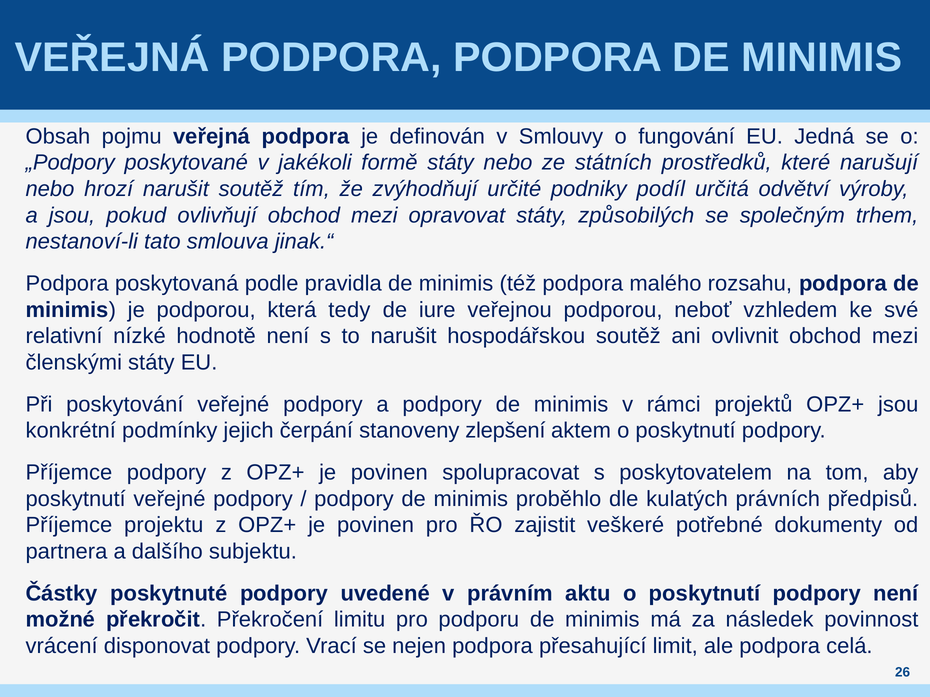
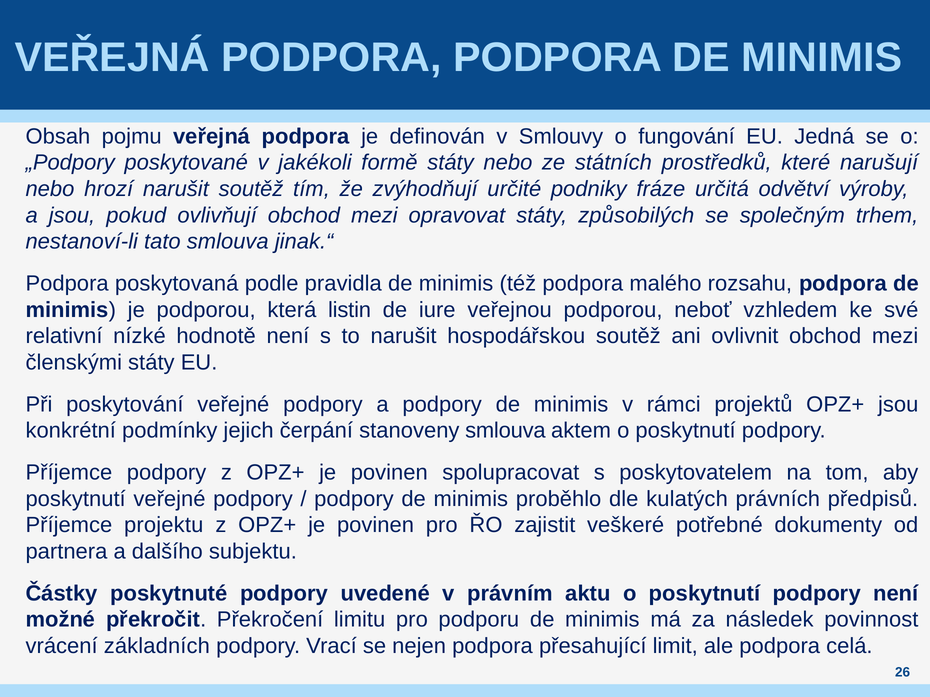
podíl: podíl -> fráze
tedy: tedy -> listin
stanoveny zlepšení: zlepšení -> smlouva
disponovat: disponovat -> základních
